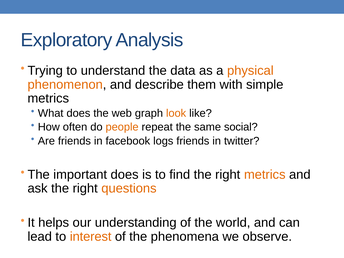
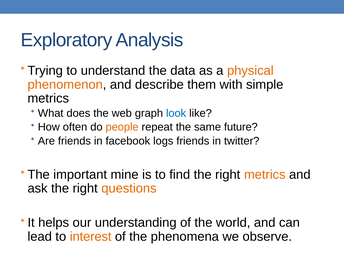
look colour: orange -> blue
social: social -> future
important does: does -> mine
